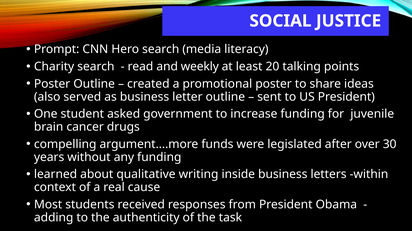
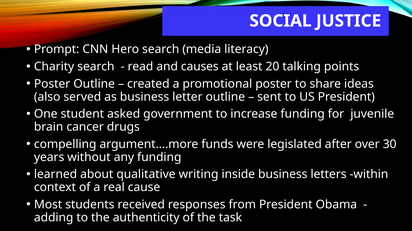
weekly: weekly -> causes
